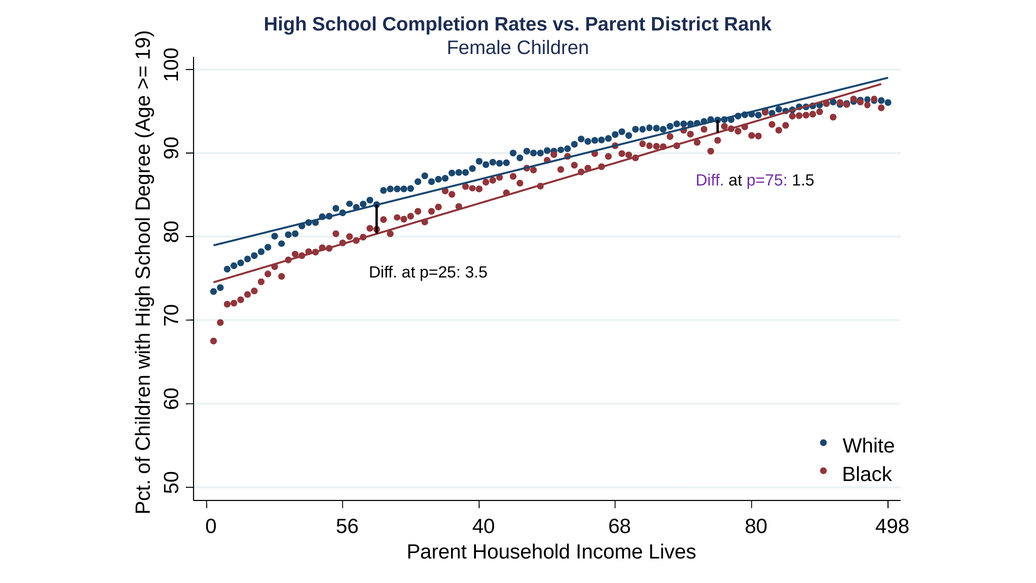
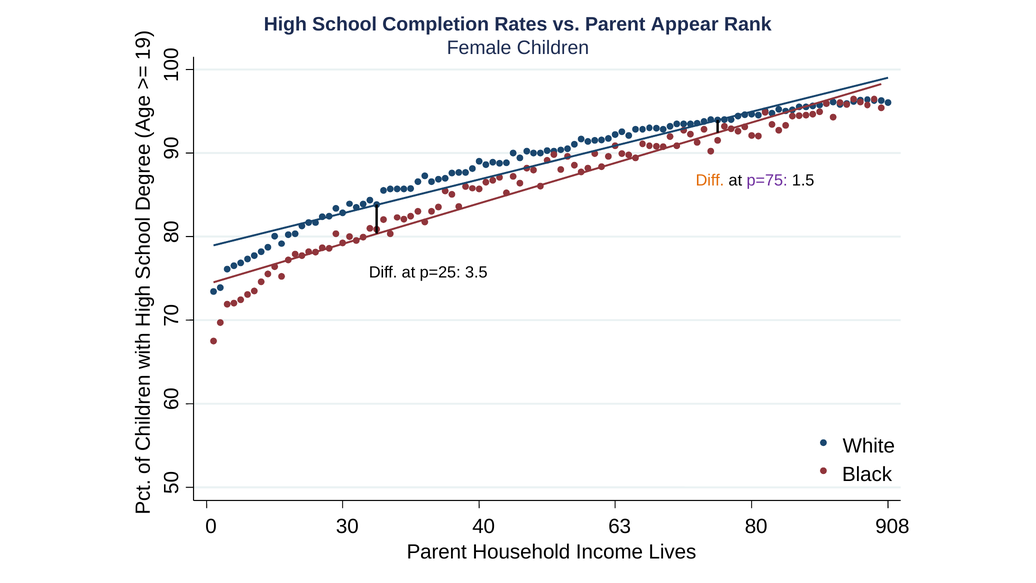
District: District -> Appear
Diff at (710, 180) colour: purple -> orange
56: 56 -> 30
68: 68 -> 63
498: 498 -> 908
